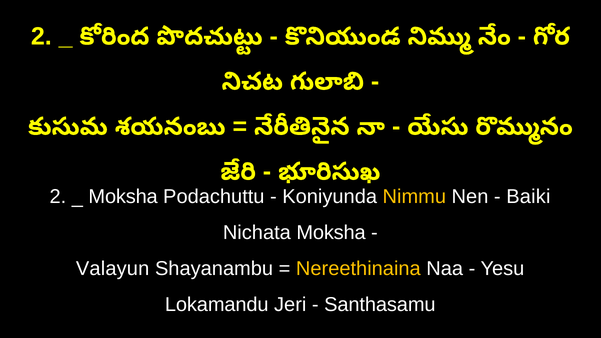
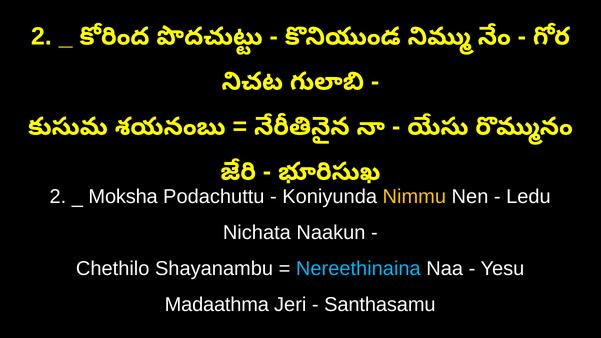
Baiki: Baiki -> Ledu
Nichata Moksha: Moksha -> Naakun
Valayun: Valayun -> Chethilo
Nereethinaina colour: yellow -> light blue
Lokamandu: Lokamandu -> Madaathma
